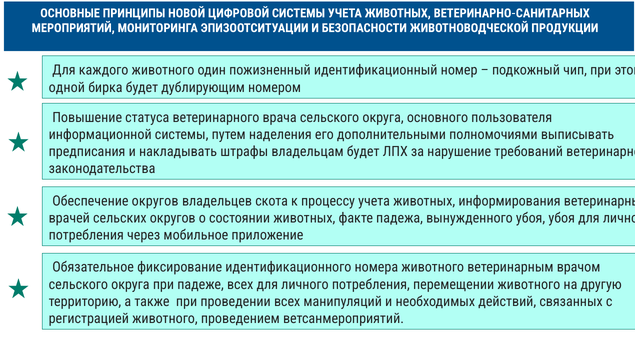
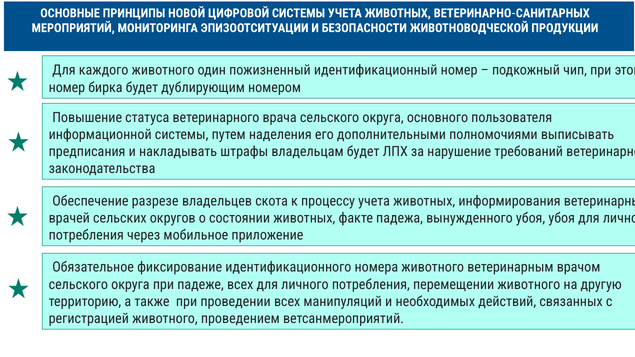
одной at (67, 88): одной -> номер
Обеспечение округов: округов -> разрезе
